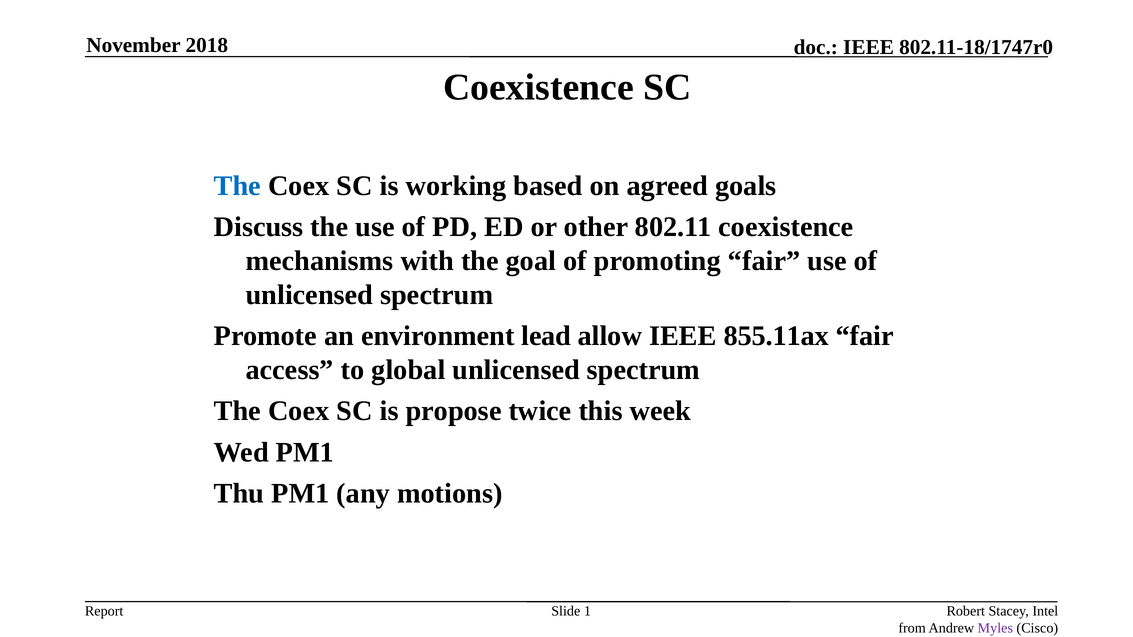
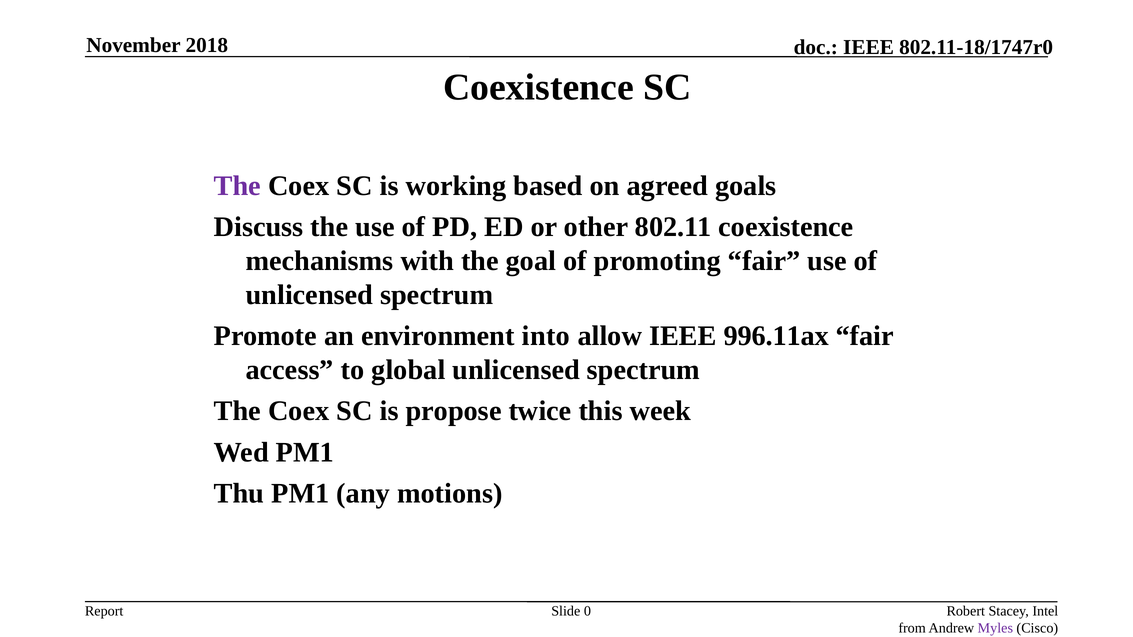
The at (237, 186) colour: blue -> purple
lead: lead -> into
855.11ax: 855.11ax -> 996.11ax
1: 1 -> 0
